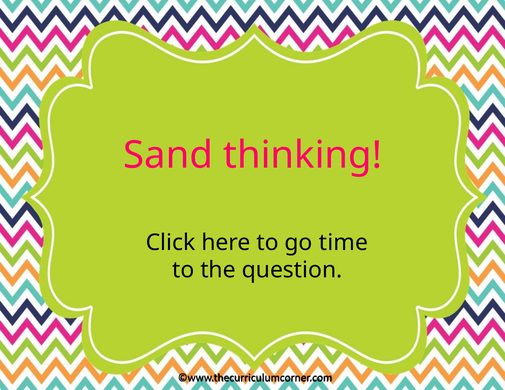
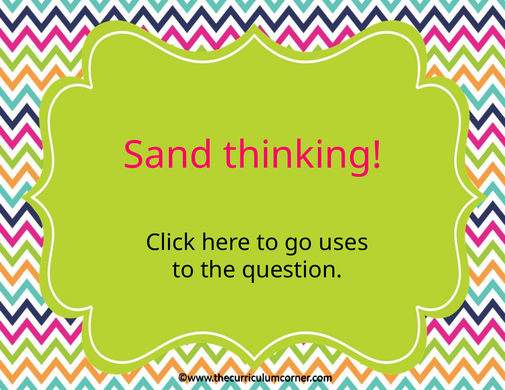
time: time -> uses
